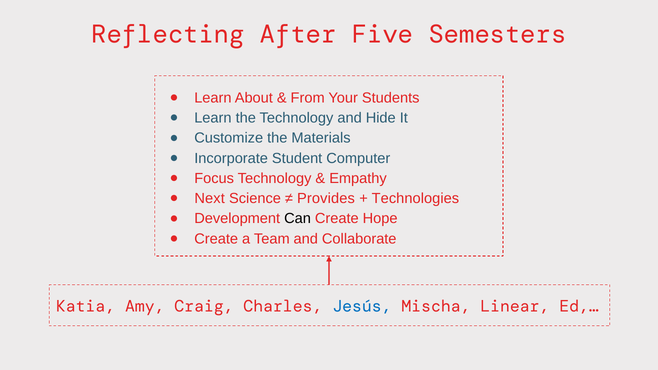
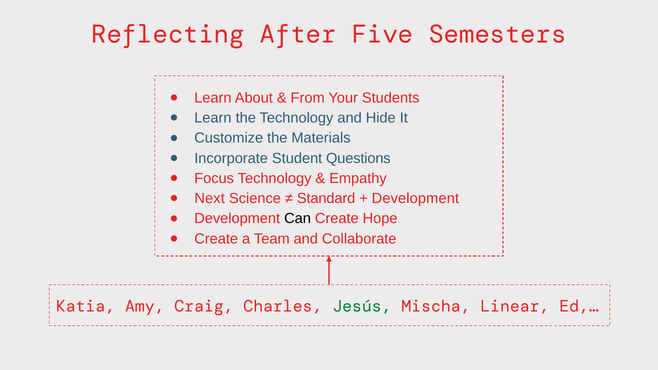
Computer: Computer -> Questions
Provides: Provides -> Standard
Technologies at (415, 199): Technologies -> Development
Jesús colour: blue -> green
